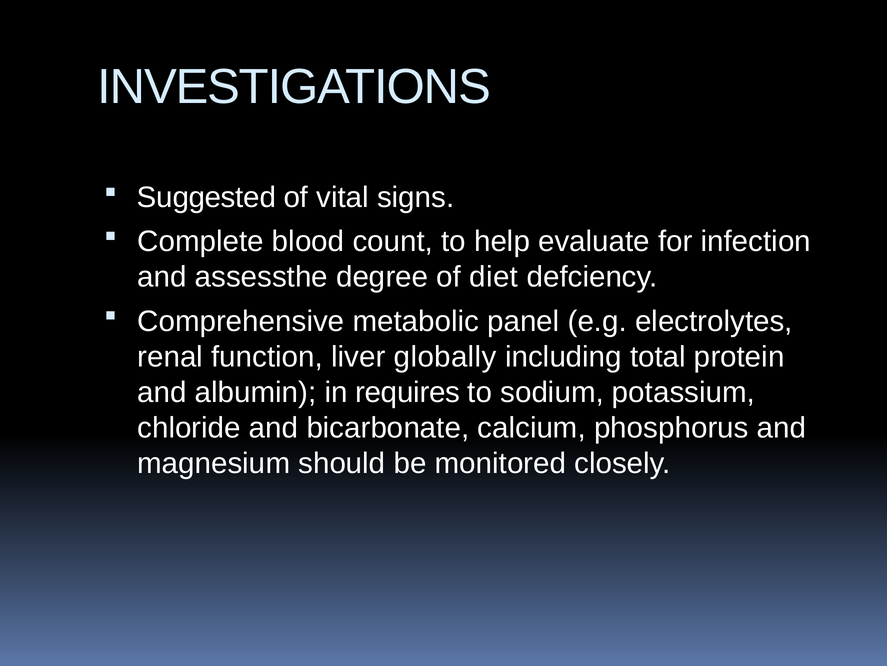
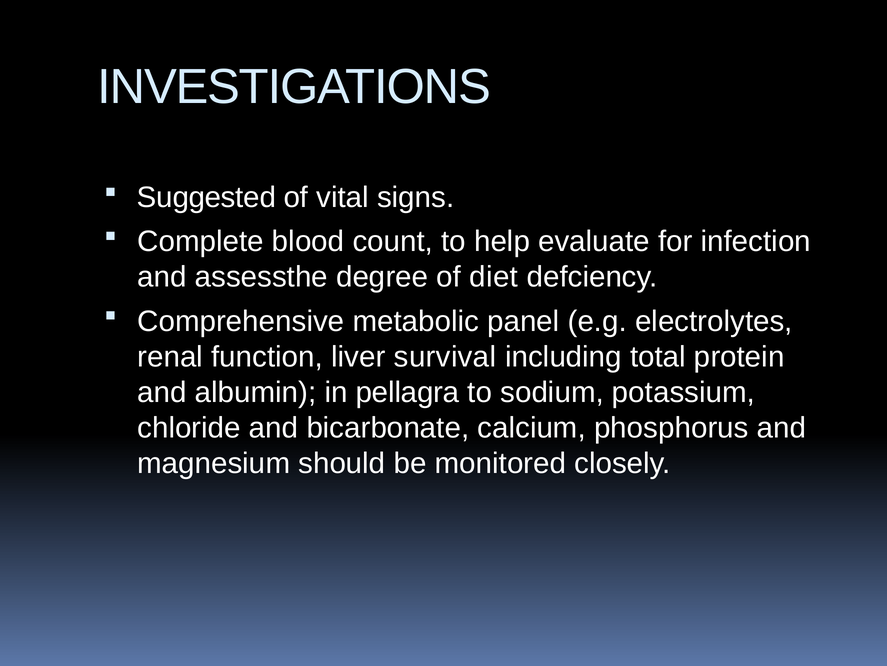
globally: globally -> survival
requires: requires -> pellagra
